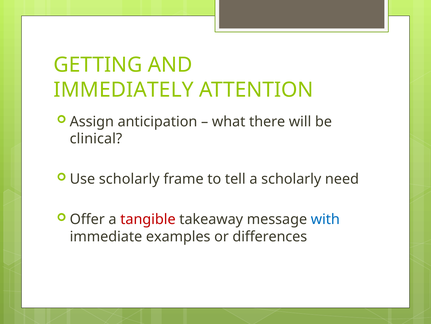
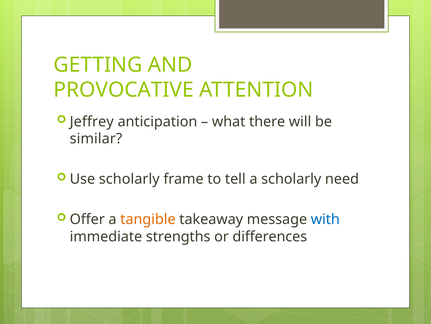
IMMEDIATELY: IMMEDIATELY -> PROVOCATIVE
Assign: Assign -> Jeffrey
clinical: clinical -> similar
tangible colour: red -> orange
examples: examples -> strengths
